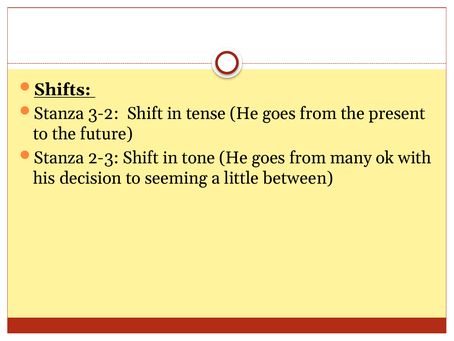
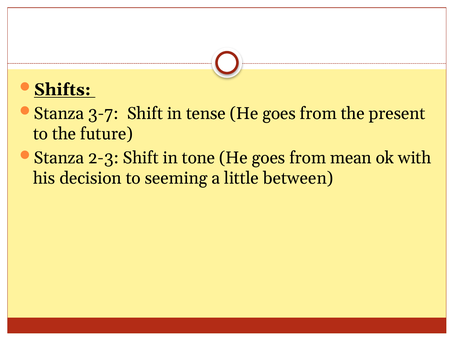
3-2: 3-2 -> 3-7
many: many -> mean
